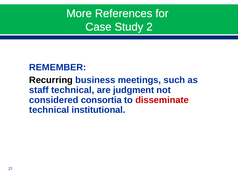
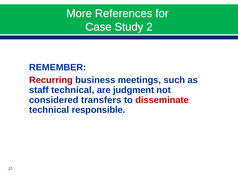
Recurring colour: black -> red
consortia: consortia -> transfers
institutional: institutional -> responsible
